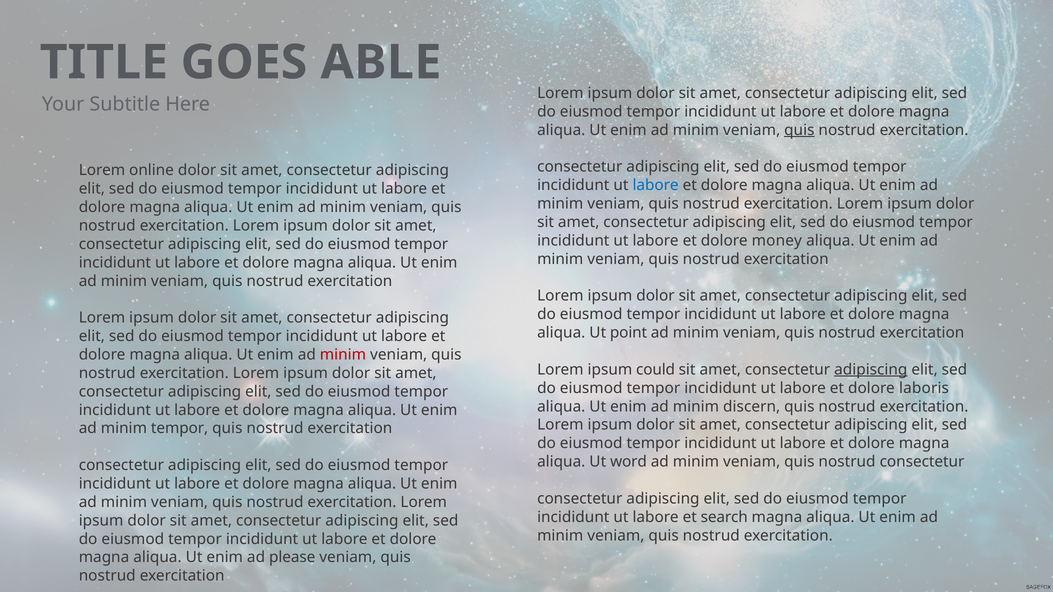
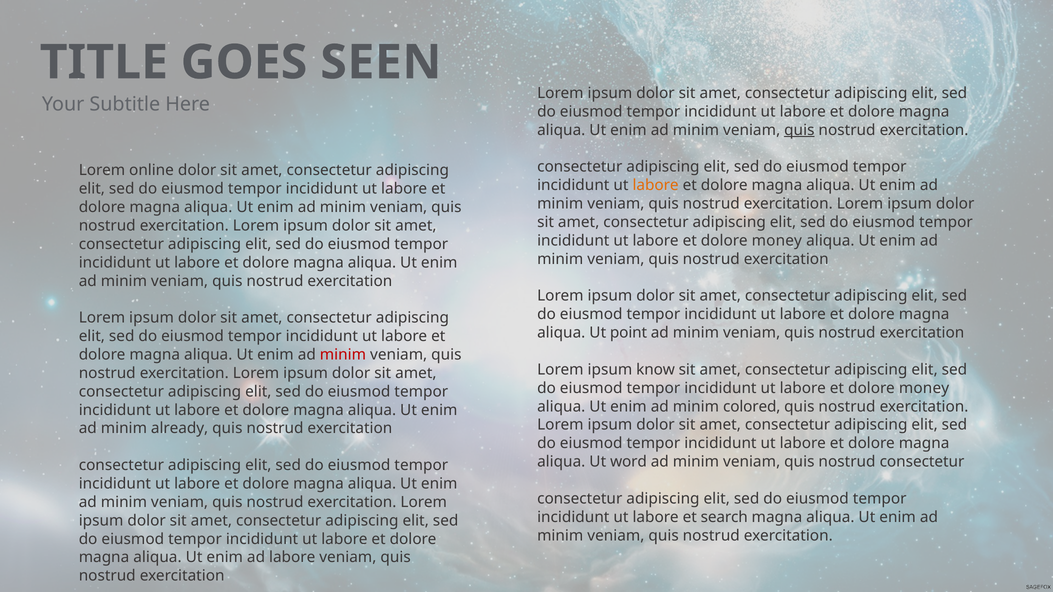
ABLE: ABLE -> SEEN
labore at (656, 185) colour: blue -> orange
could: could -> know
adipiscing at (871, 370) underline: present -> none
laboris at (924, 388): laboris -> money
discern: discern -> colored
minim tempor: tempor -> already
ad please: please -> labore
